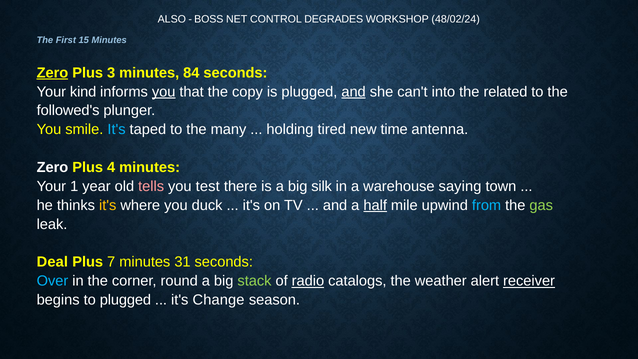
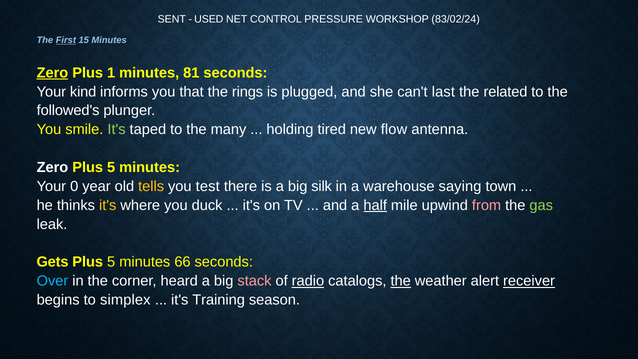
ALSO: ALSO -> SENT
BOSS: BOSS -> USED
DEGRADES: DEGRADES -> PRESSURE
48/02/24: 48/02/24 -> 83/02/24
First underline: none -> present
3: 3 -> 1
84: 84 -> 81
you at (164, 92) underline: present -> none
copy: copy -> rings
and at (354, 92) underline: present -> none
into: into -> last
It's at (117, 130) colour: light blue -> light green
time: time -> flow
4 at (111, 167): 4 -> 5
1: 1 -> 0
tells colour: pink -> yellow
from colour: light blue -> pink
Deal: Deal -> Gets
7 at (111, 262): 7 -> 5
31: 31 -> 66
round: round -> heard
stack colour: light green -> pink
the at (401, 281) underline: none -> present
to plugged: plugged -> simplex
Change: Change -> Training
